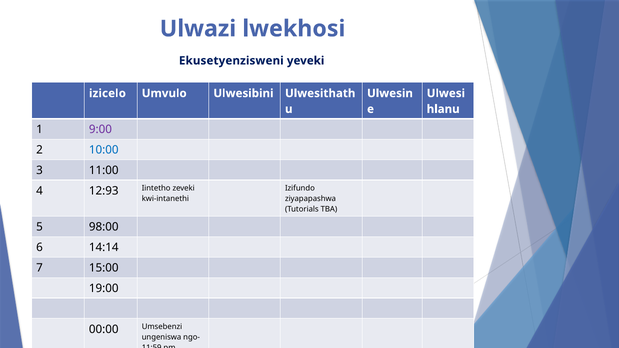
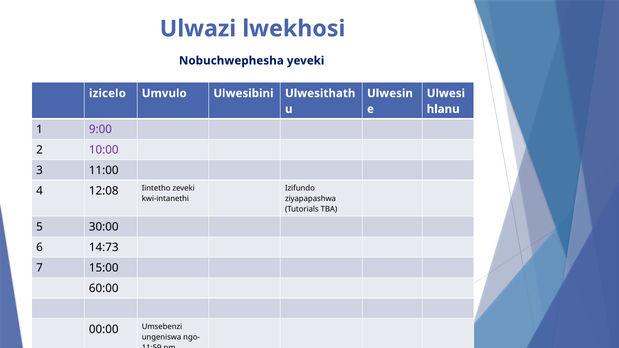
Ekusetyenzisweni: Ekusetyenzisweni -> Nobuchwephesha
10:00 colour: blue -> purple
12:93: 12:93 -> 12:08
98:00: 98:00 -> 30:00
14:14: 14:14 -> 14:73
19:00: 19:00 -> 60:00
